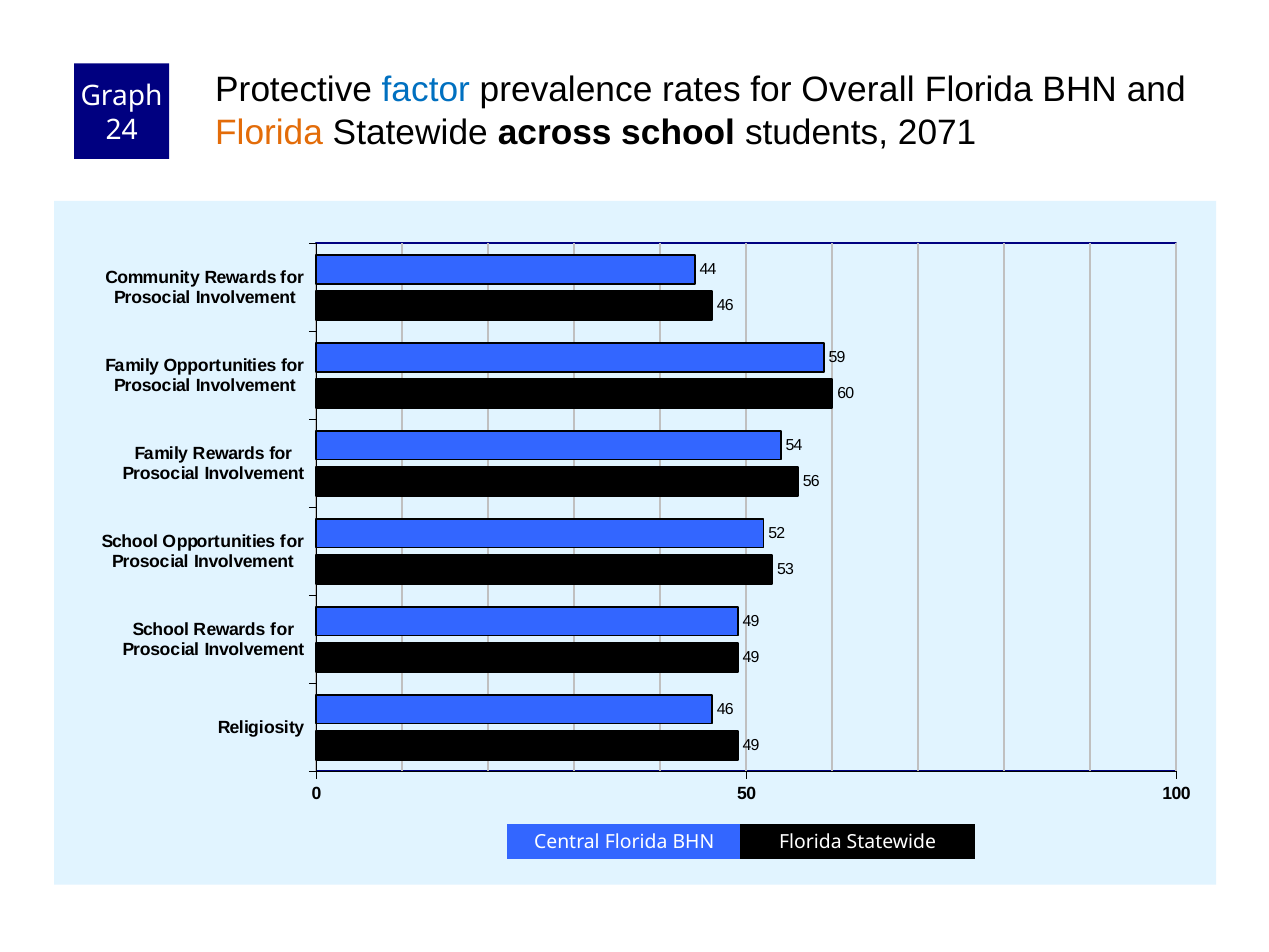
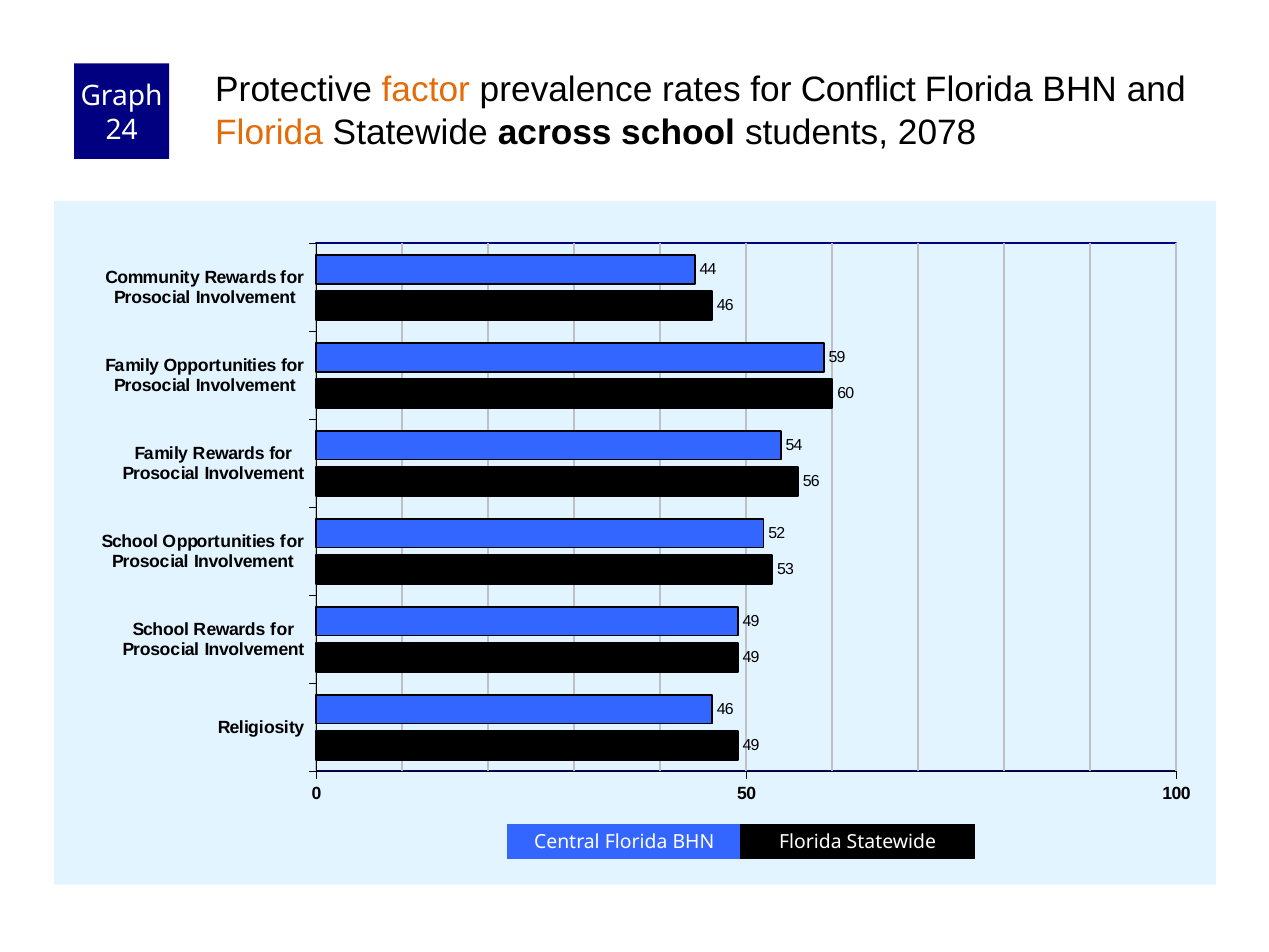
factor colour: blue -> orange
Overall: Overall -> Conflict
2071: 2071 -> 2078
